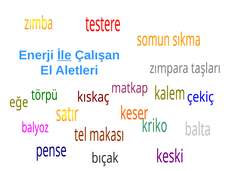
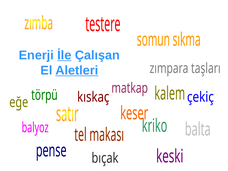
Aletleri underline: none -> present
